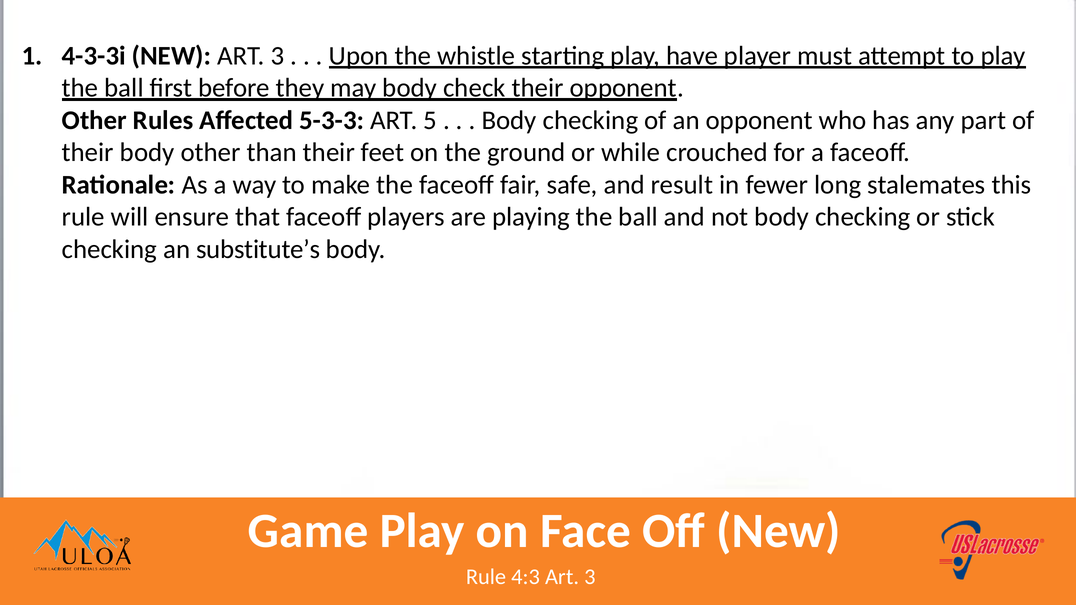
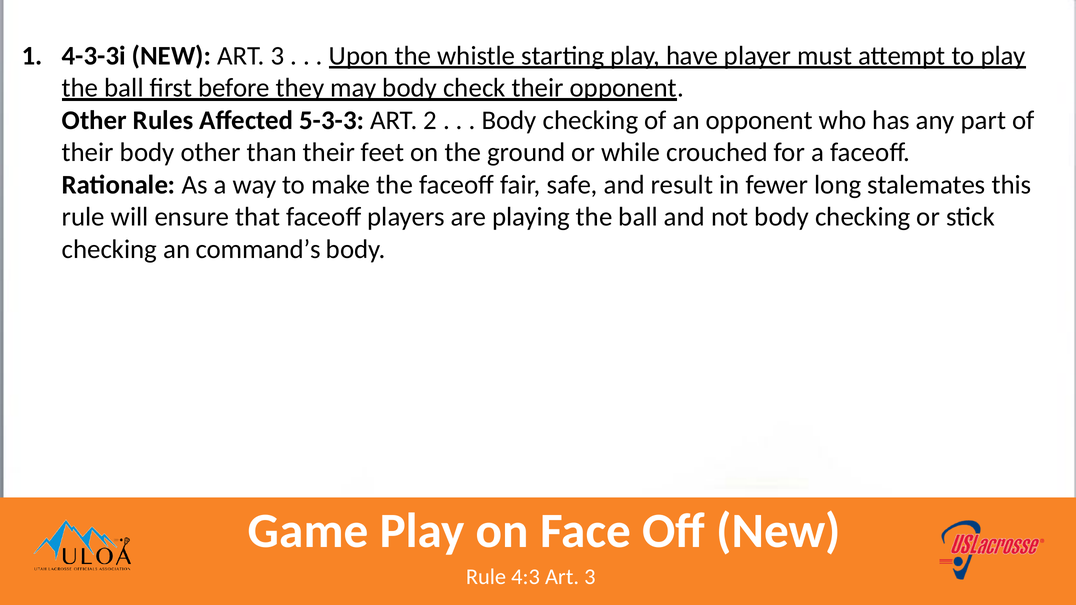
5: 5 -> 2
substitute’s: substitute’s -> command’s
